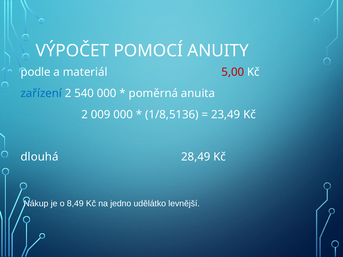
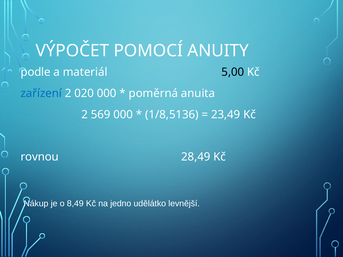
5,00 colour: red -> black
540: 540 -> 020
009: 009 -> 569
dlouhá: dlouhá -> rovnou
